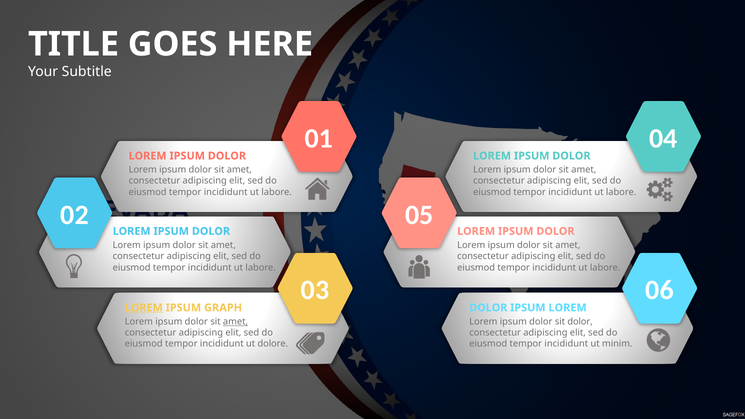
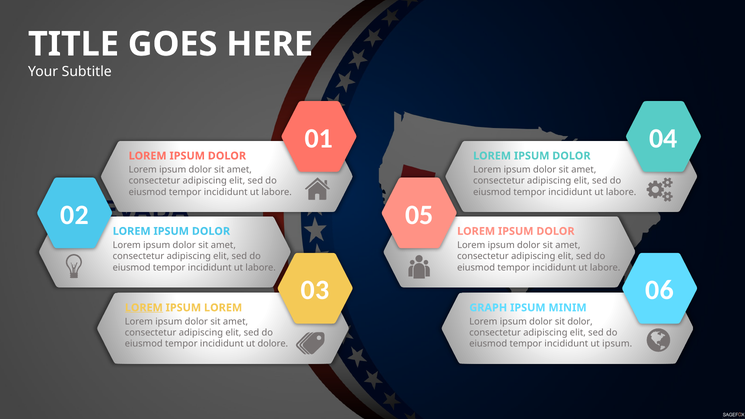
IPSUM GRAPH: GRAPH -> LOREM
DOLOR at (488, 308): DOLOR -> GRAPH
IPSUM LOREM: LOREM -> MINIM
amet at (235, 322) underline: present -> none
ut minim: minim -> ipsum
